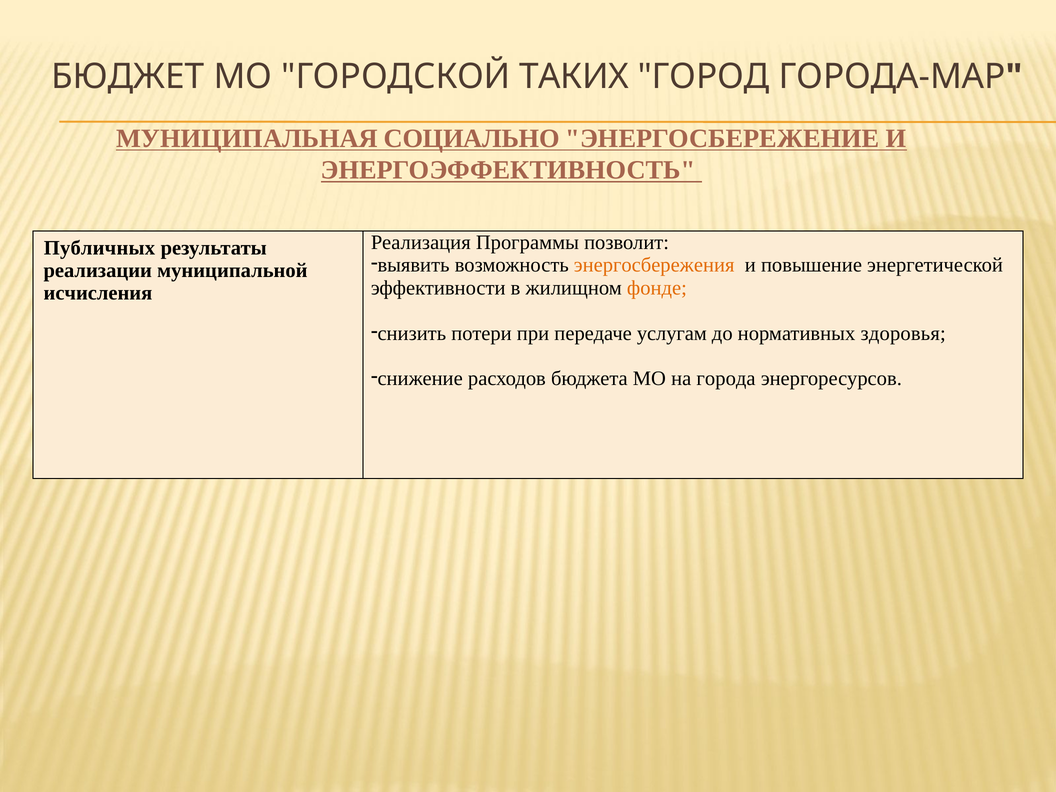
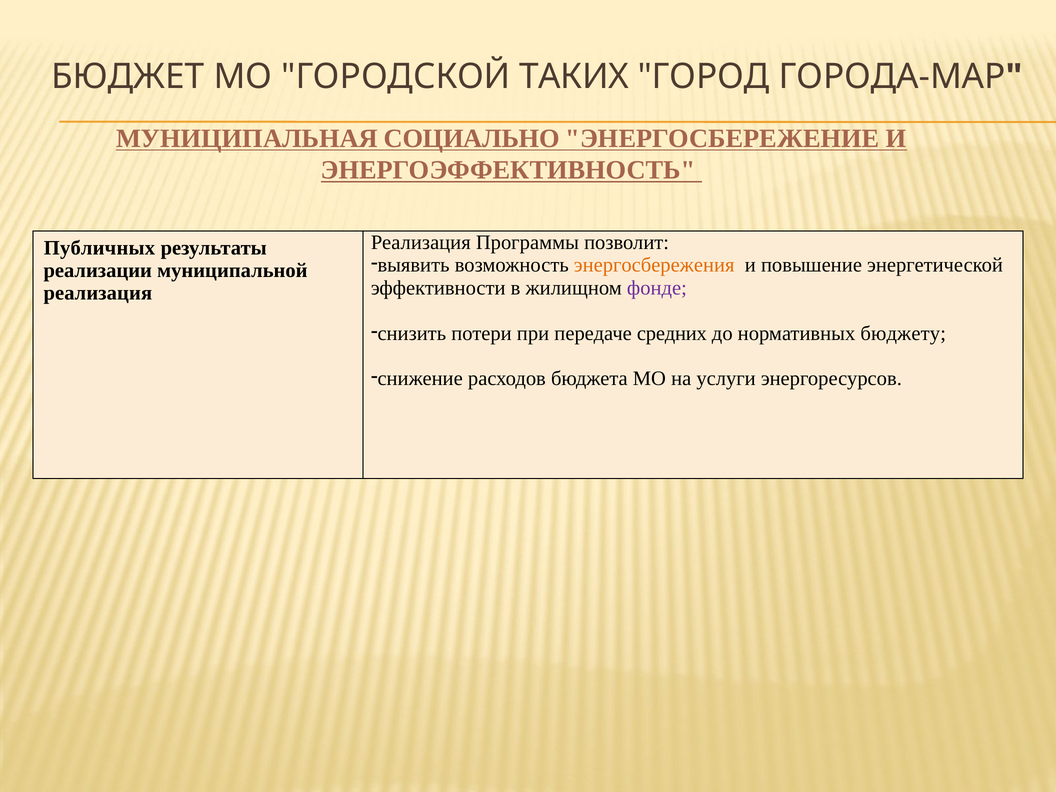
фонде colour: orange -> purple
исчисления at (98, 293): исчисления -> реализация
услугам: услугам -> средних
здоровья: здоровья -> бюджету
города: города -> услуги
